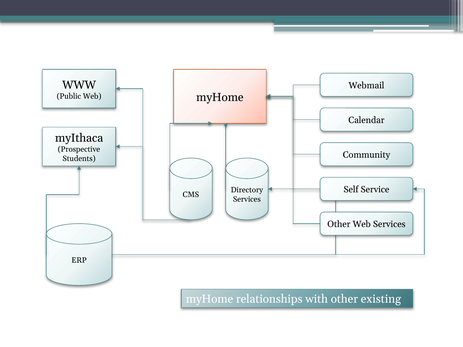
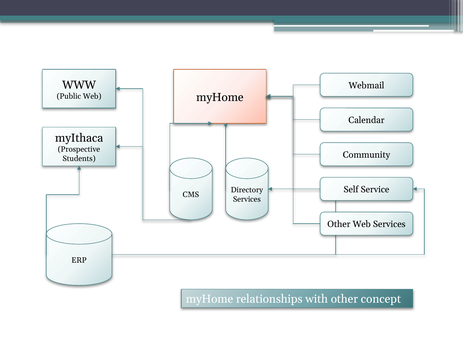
existing: existing -> concept
